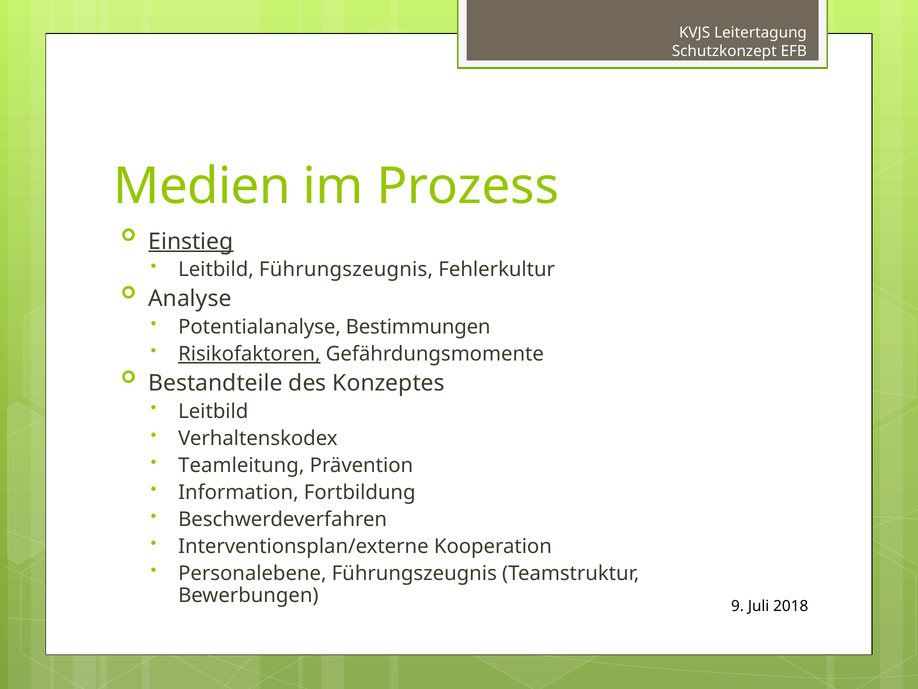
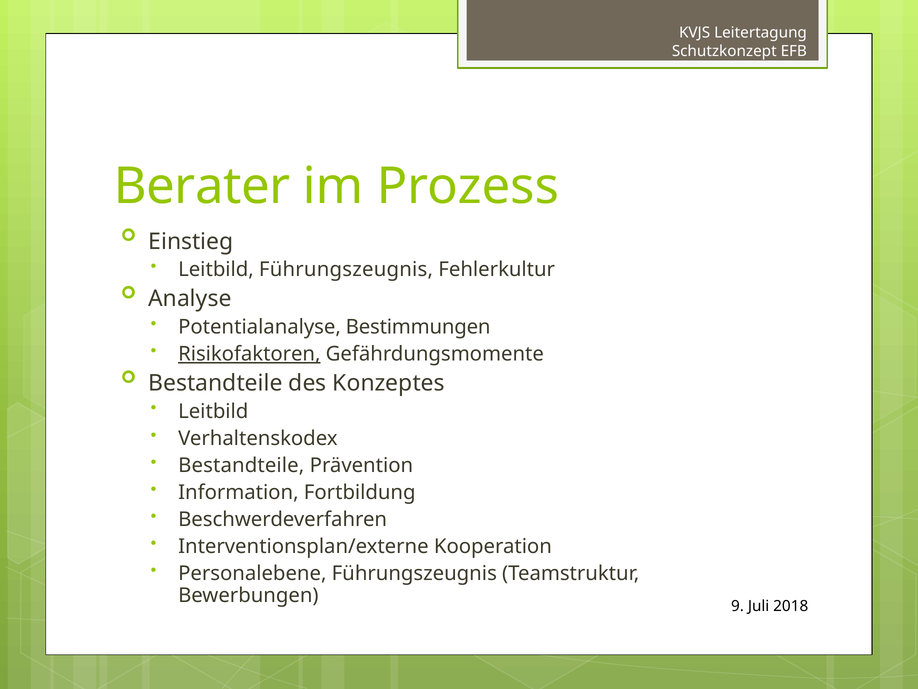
Medien: Medien -> Berater
Einstieg underline: present -> none
Teamleitung at (241, 465): Teamleitung -> Bestandteile
